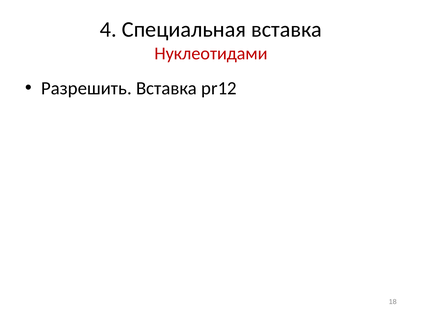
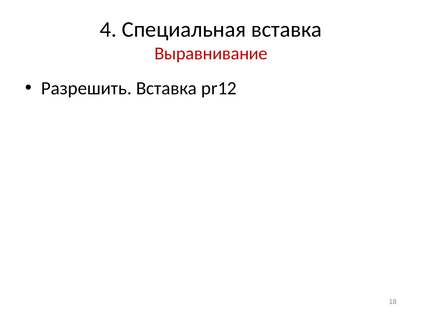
Нуклеотидами: Нуклеотидами -> Выравнивание
